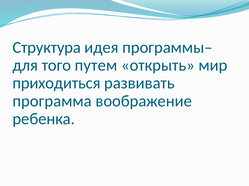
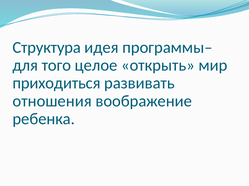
путем: путем -> целое
программа: программа -> отношения
